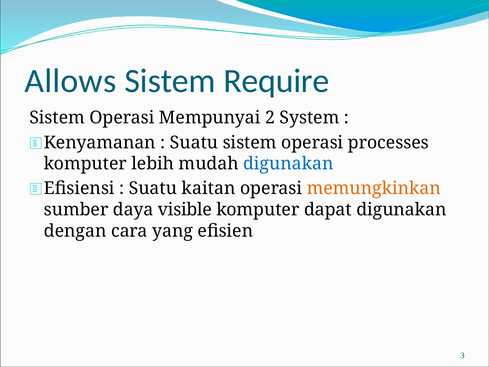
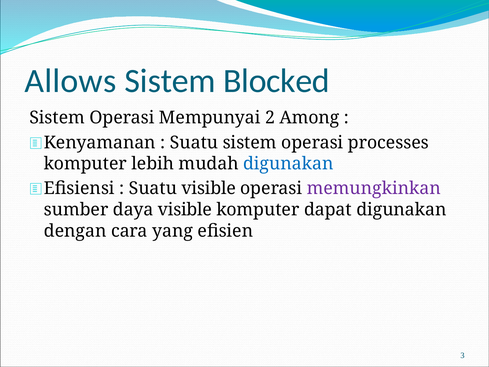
Require: Require -> Blocked
System: System -> Among
Suatu kaitan: kaitan -> visible
memungkinkan colour: orange -> purple
